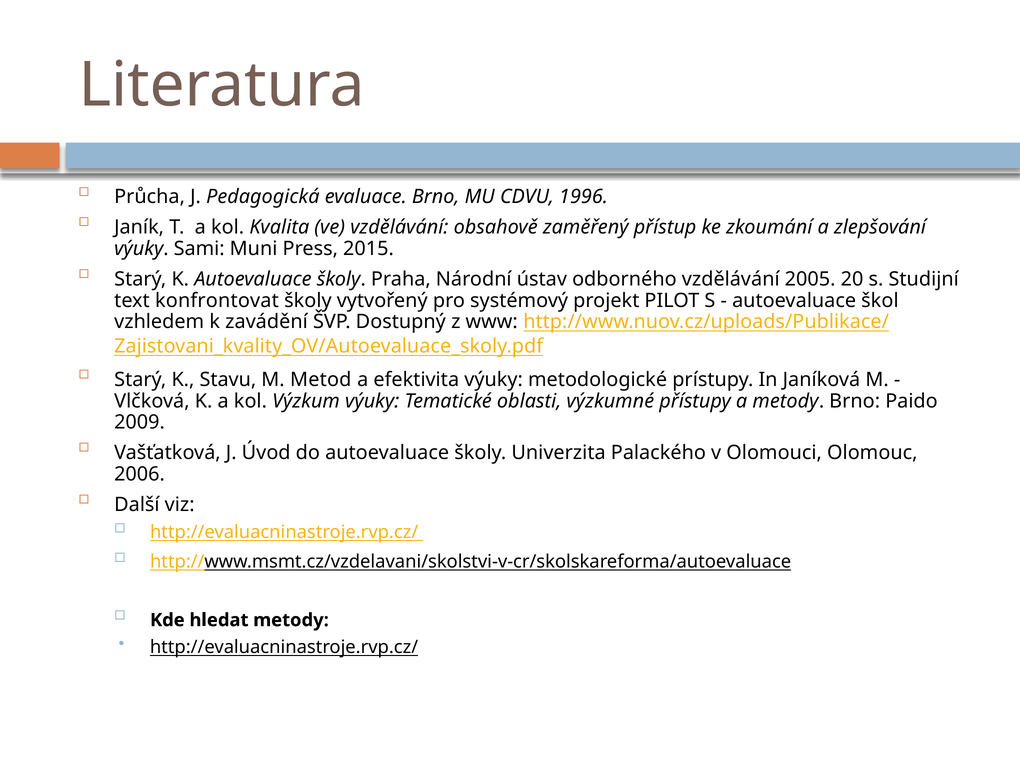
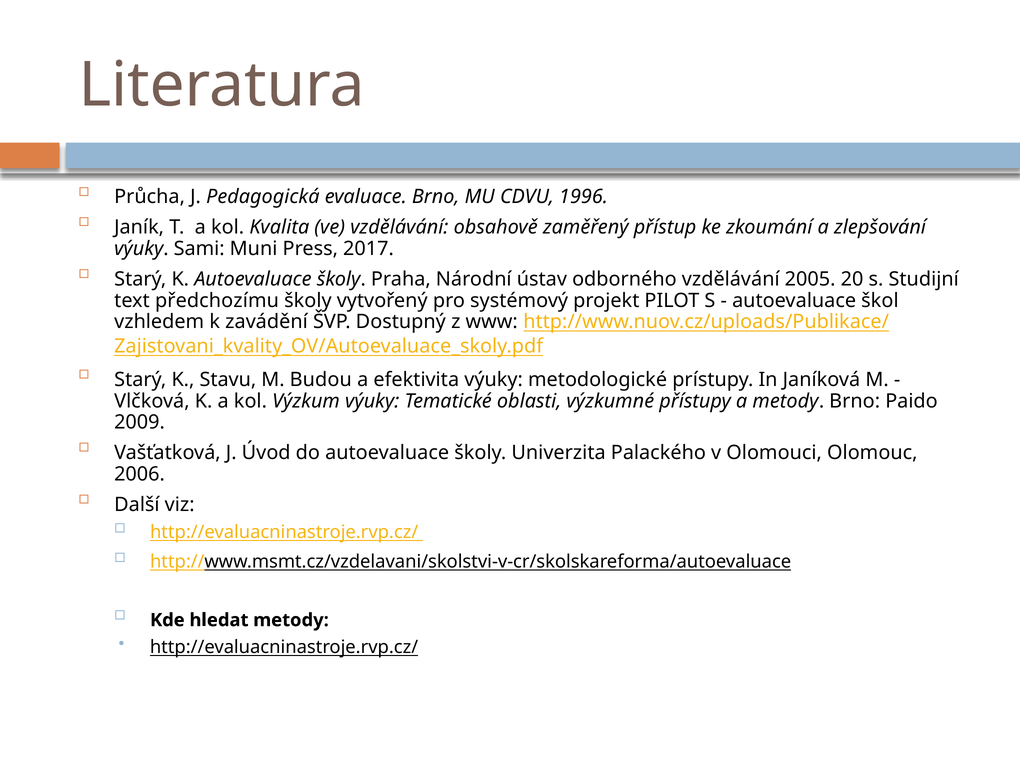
2015: 2015 -> 2017
konfrontovat: konfrontovat -> předchozímu
Metod: Metod -> Budou
